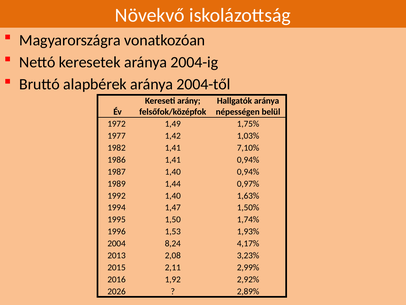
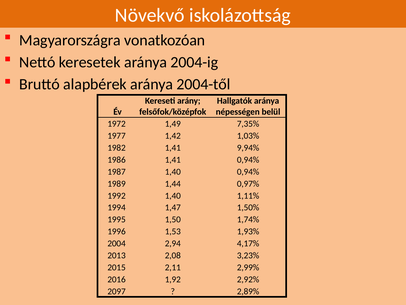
1,75%: 1,75% -> 7,35%
7,10%: 7,10% -> 9,94%
1,63%: 1,63% -> 1,11%
8,24: 8,24 -> 2,94
2026: 2026 -> 2097
